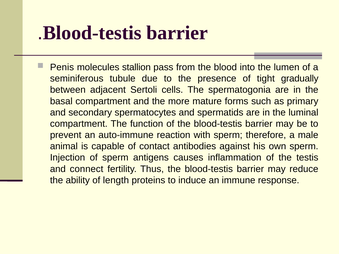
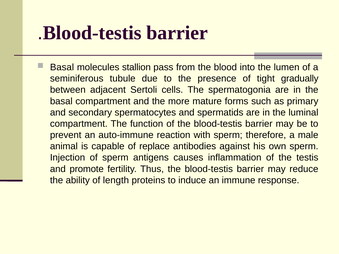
Penis at (62, 67): Penis -> Basal
contact: contact -> replace
connect: connect -> promote
